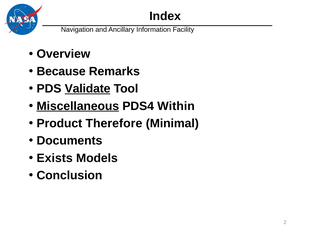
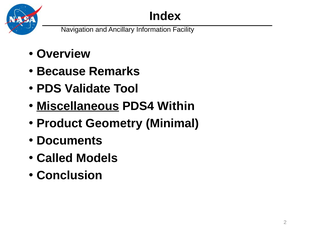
Validate underline: present -> none
Therefore: Therefore -> Geometry
Exists: Exists -> Called
